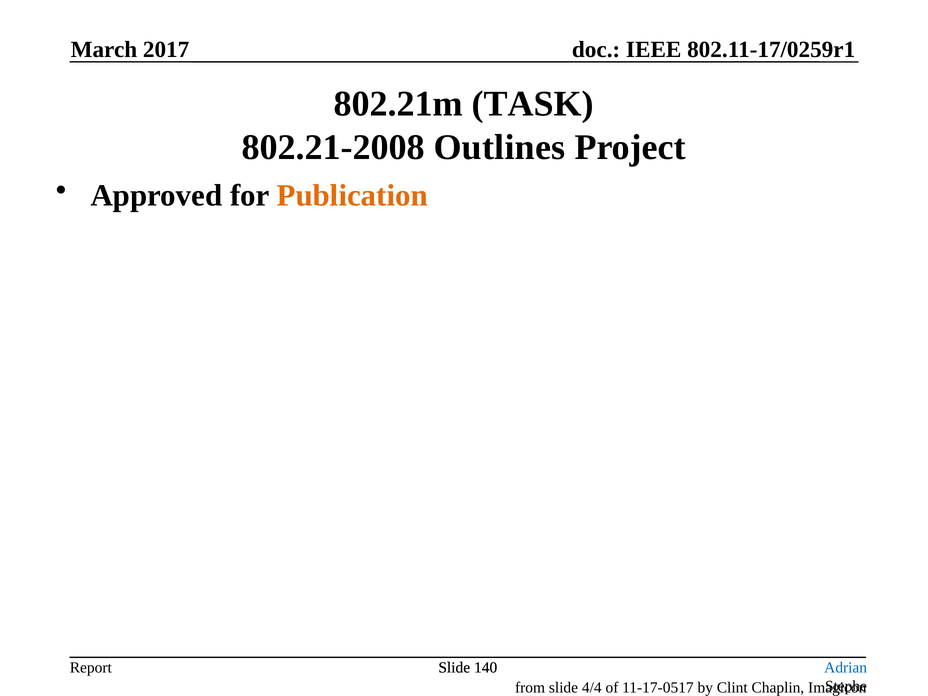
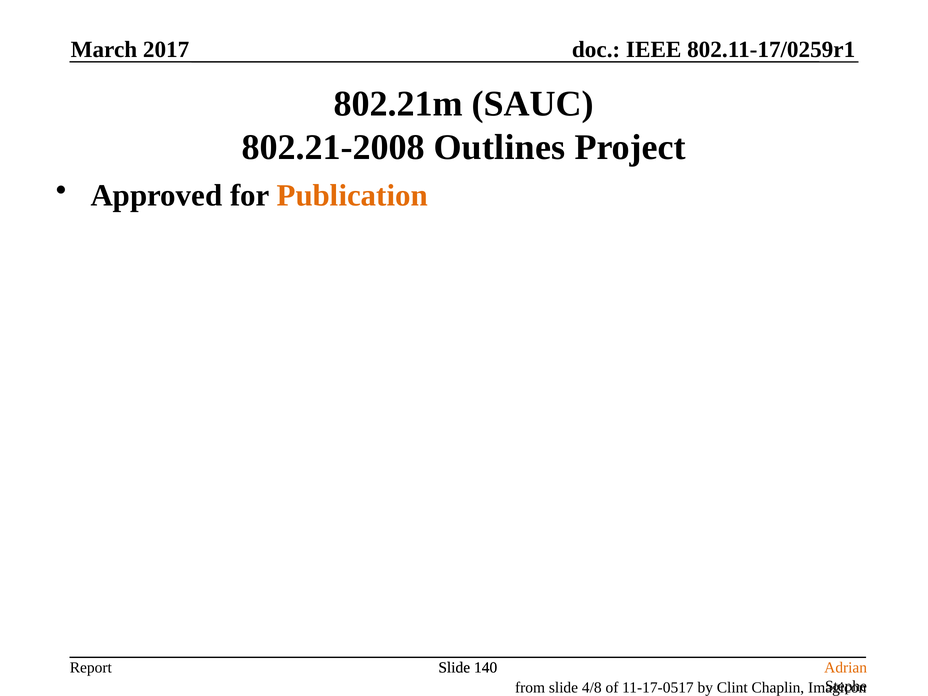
TASK: TASK -> SAUC
Adrian colour: blue -> orange
4/4: 4/4 -> 4/8
